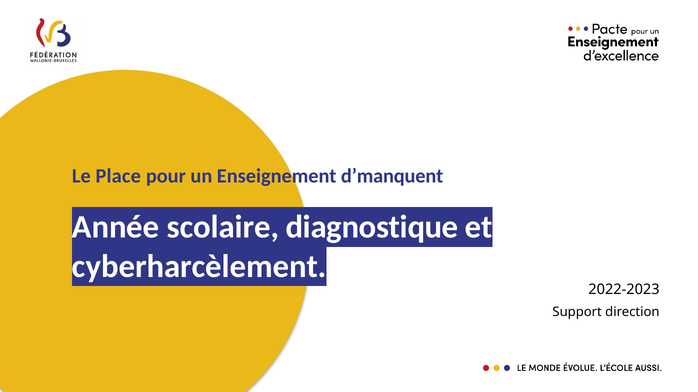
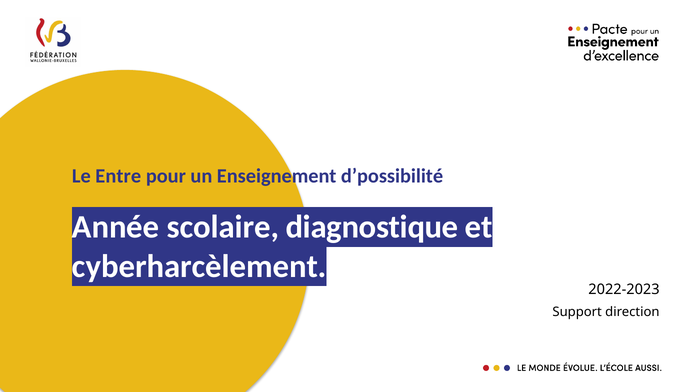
Place: Place -> Entre
d’manquent: d’manquent -> d’possibilité
